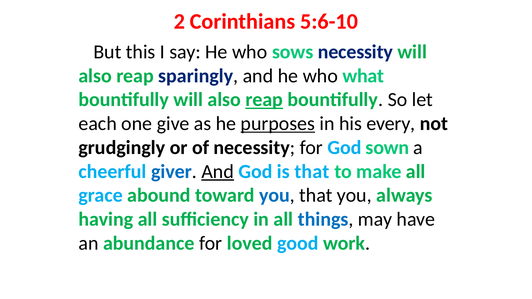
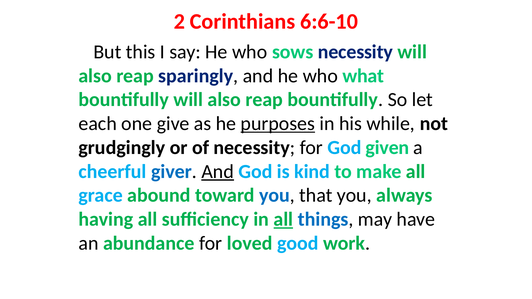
5:6-10: 5:6-10 -> 6:6-10
reap at (264, 100) underline: present -> none
every: every -> while
sown: sown -> given
is that: that -> kind
all at (283, 220) underline: none -> present
